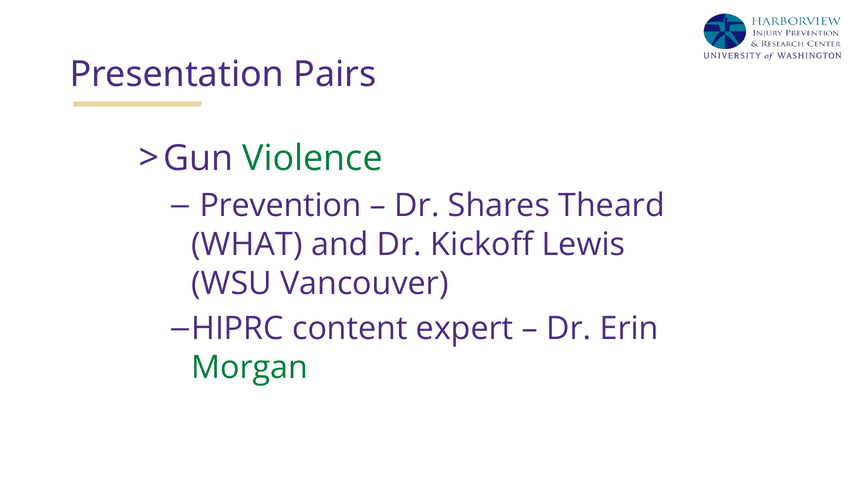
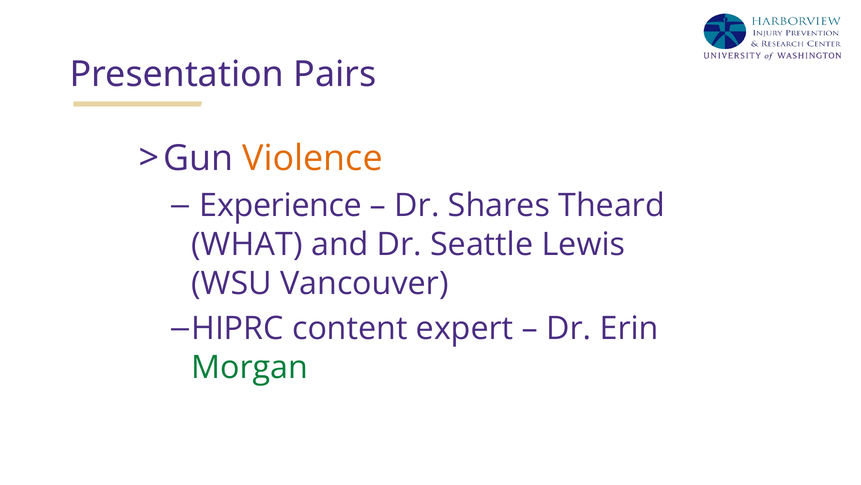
Violence colour: green -> orange
Prevention: Prevention -> Experience
Kickoff: Kickoff -> Seattle
